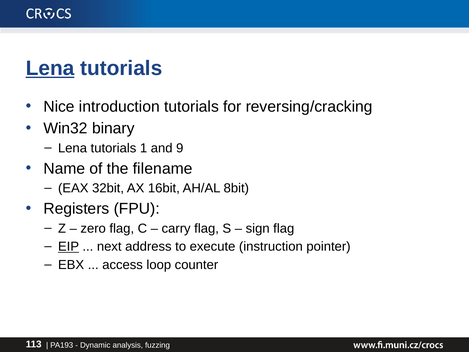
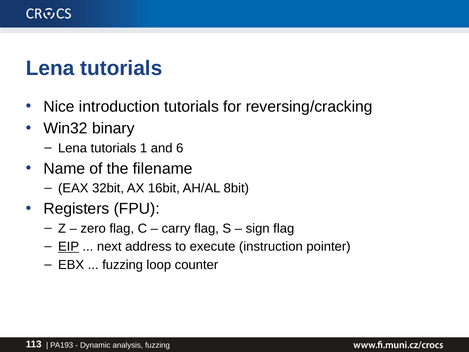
Lena at (50, 68) underline: present -> none
9: 9 -> 6
access at (123, 265): access -> fuzzing
